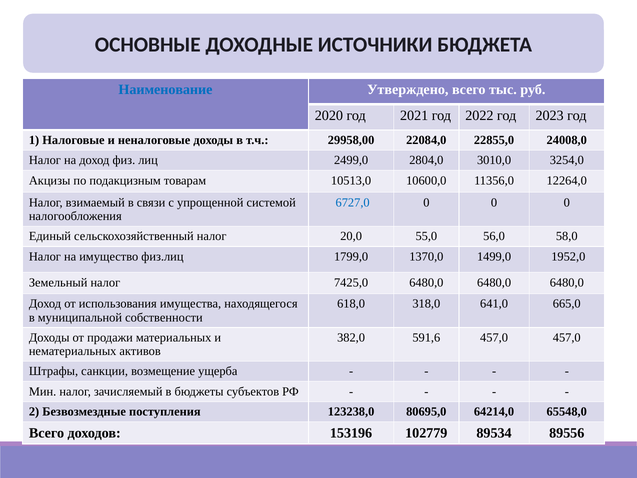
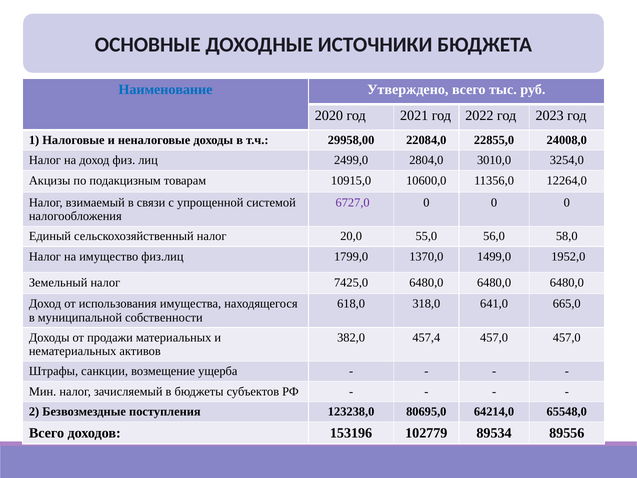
10513,0: 10513,0 -> 10915,0
6727,0 colour: blue -> purple
591,6: 591,6 -> 457,4
